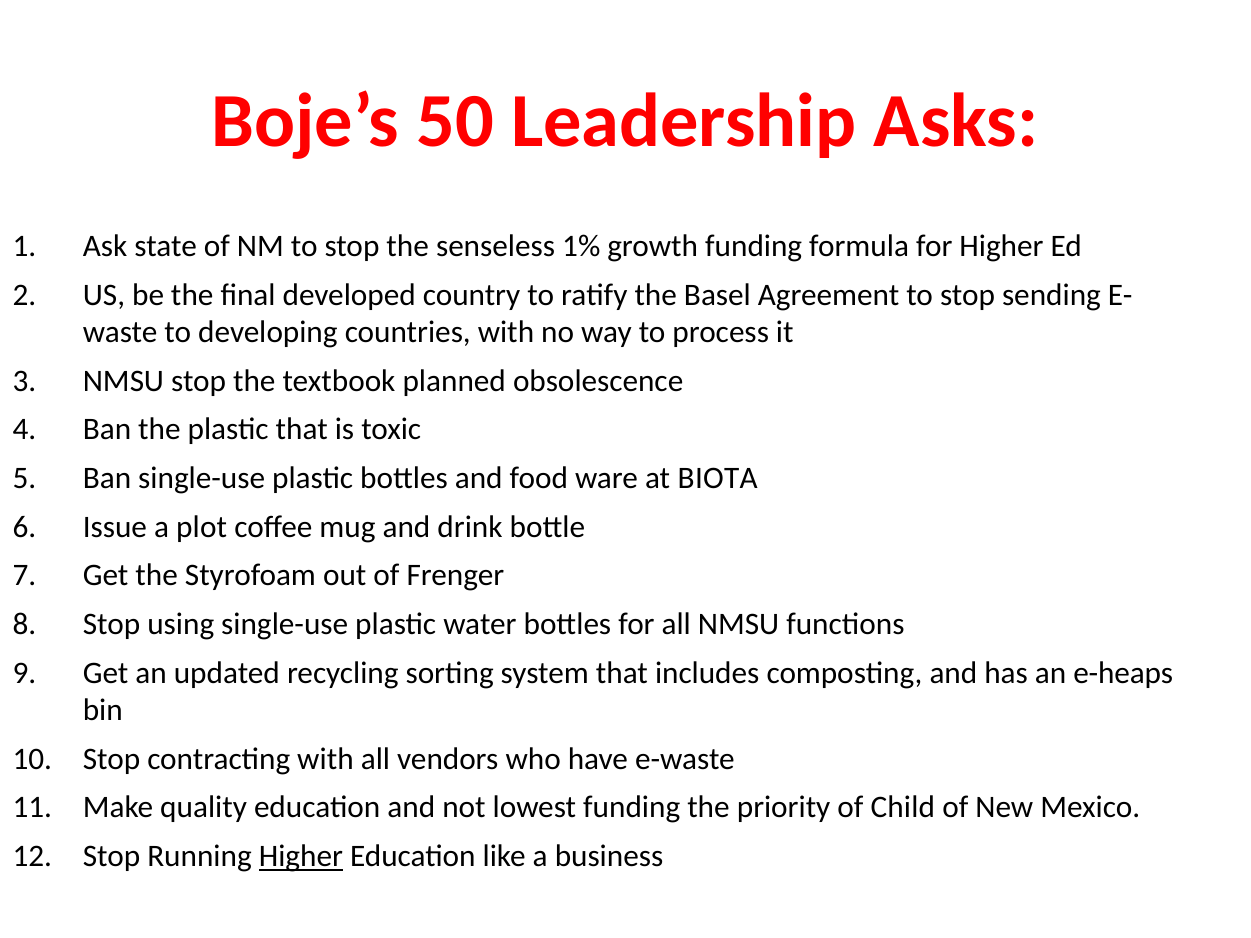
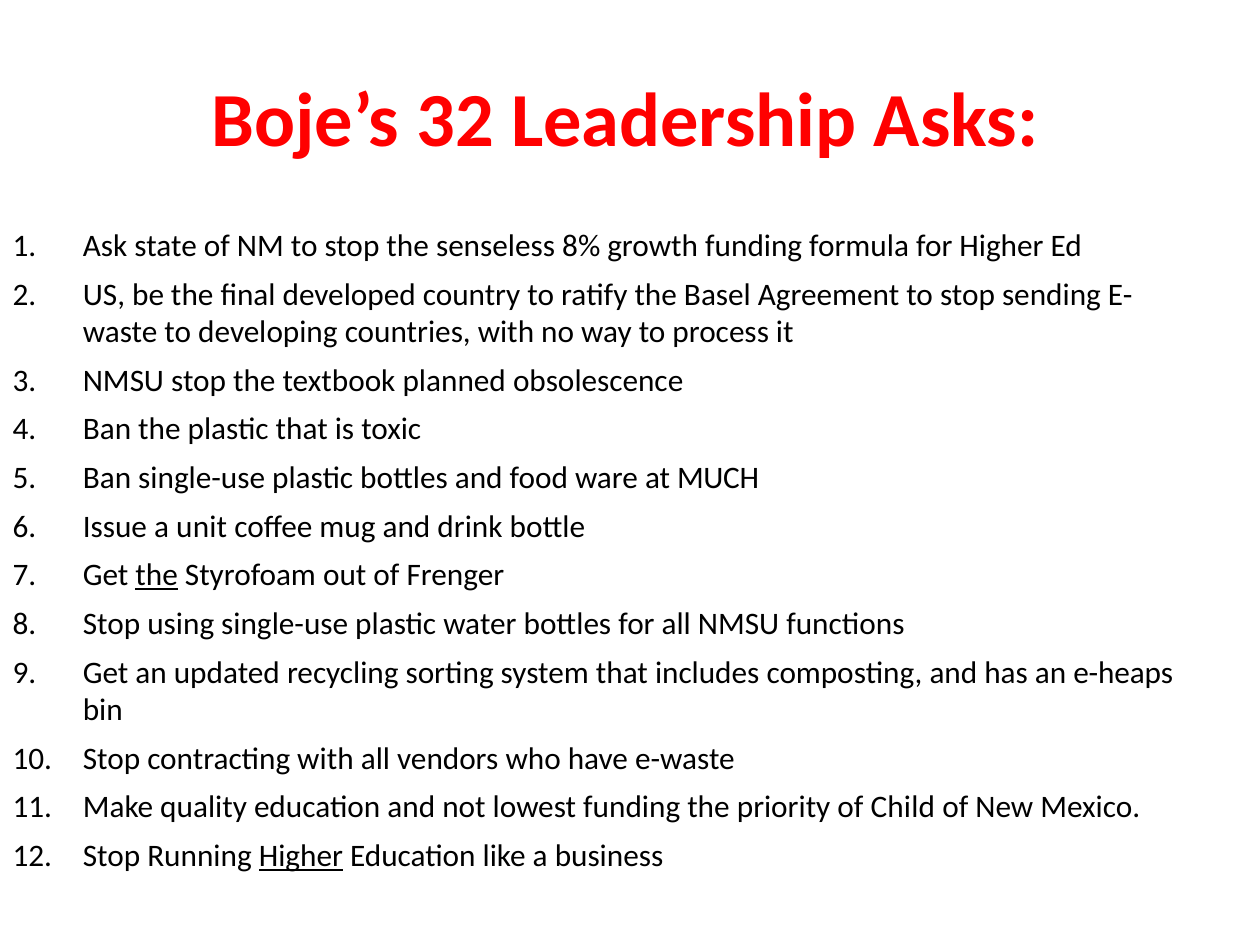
50: 50 -> 32
1%: 1% -> 8%
BIOTA: BIOTA -> MUCH
plot: plot -> unit
the at (157, 576) underline: none -> present
